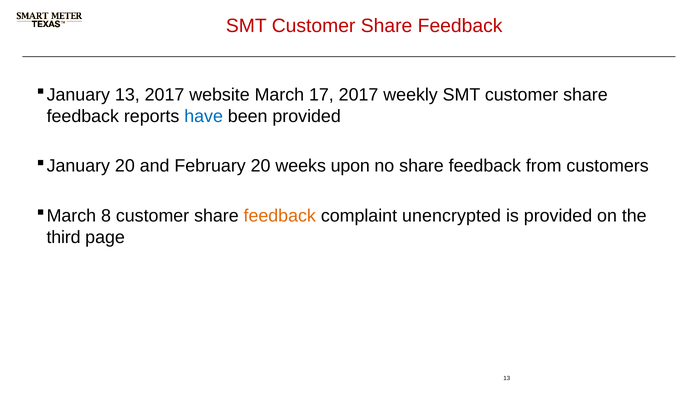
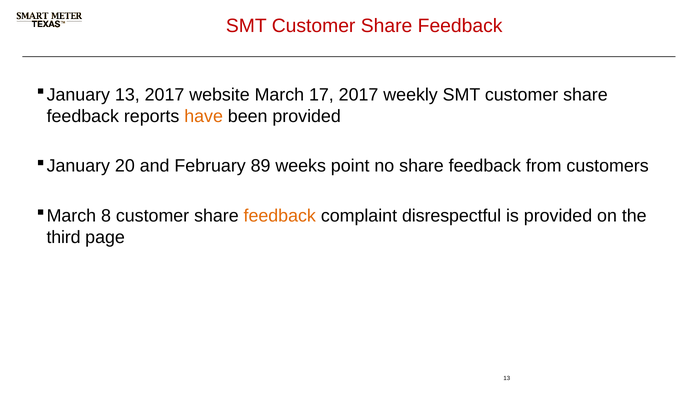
have colour: blue -> orange
February 20: 20 -> 89
upon: upon -> point
unencrypted: unencrypted -> disrespectful
